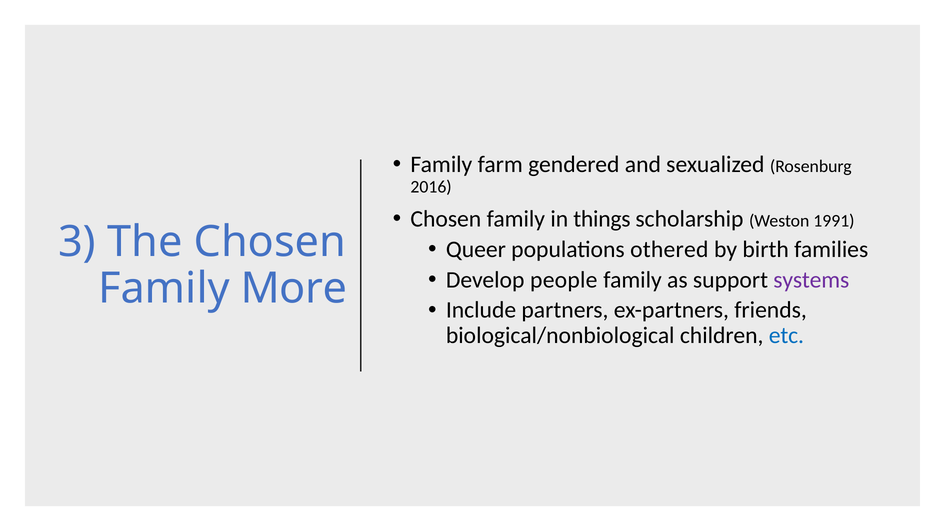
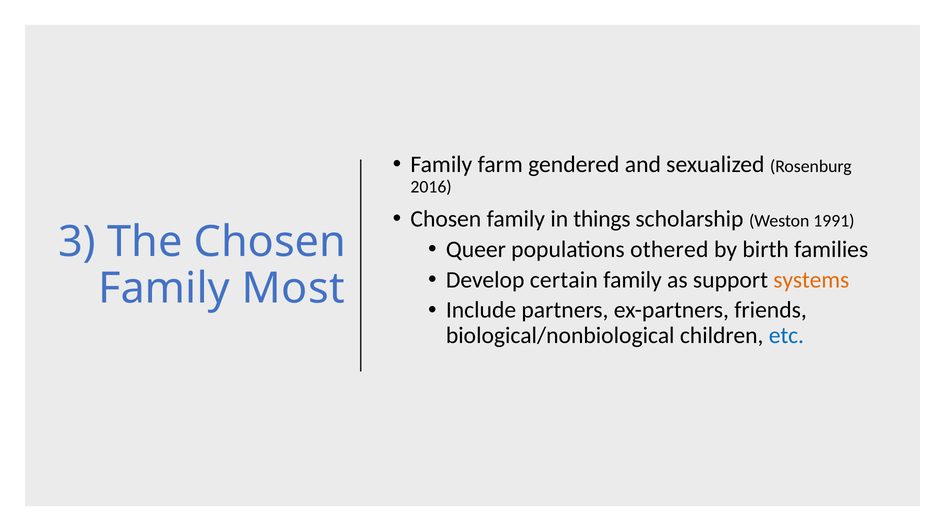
people: people -> certain
systems colour: purple -> orange
More: More -> Most
